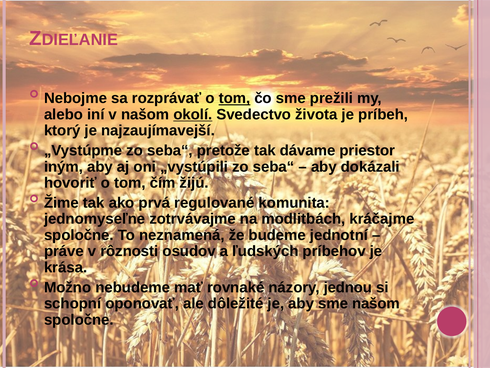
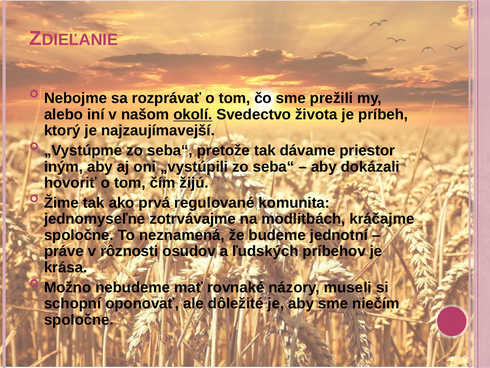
tom at (234, 98) underline: present -> none
jednou: jednou -> museli
sme našom: našom -> niečím
